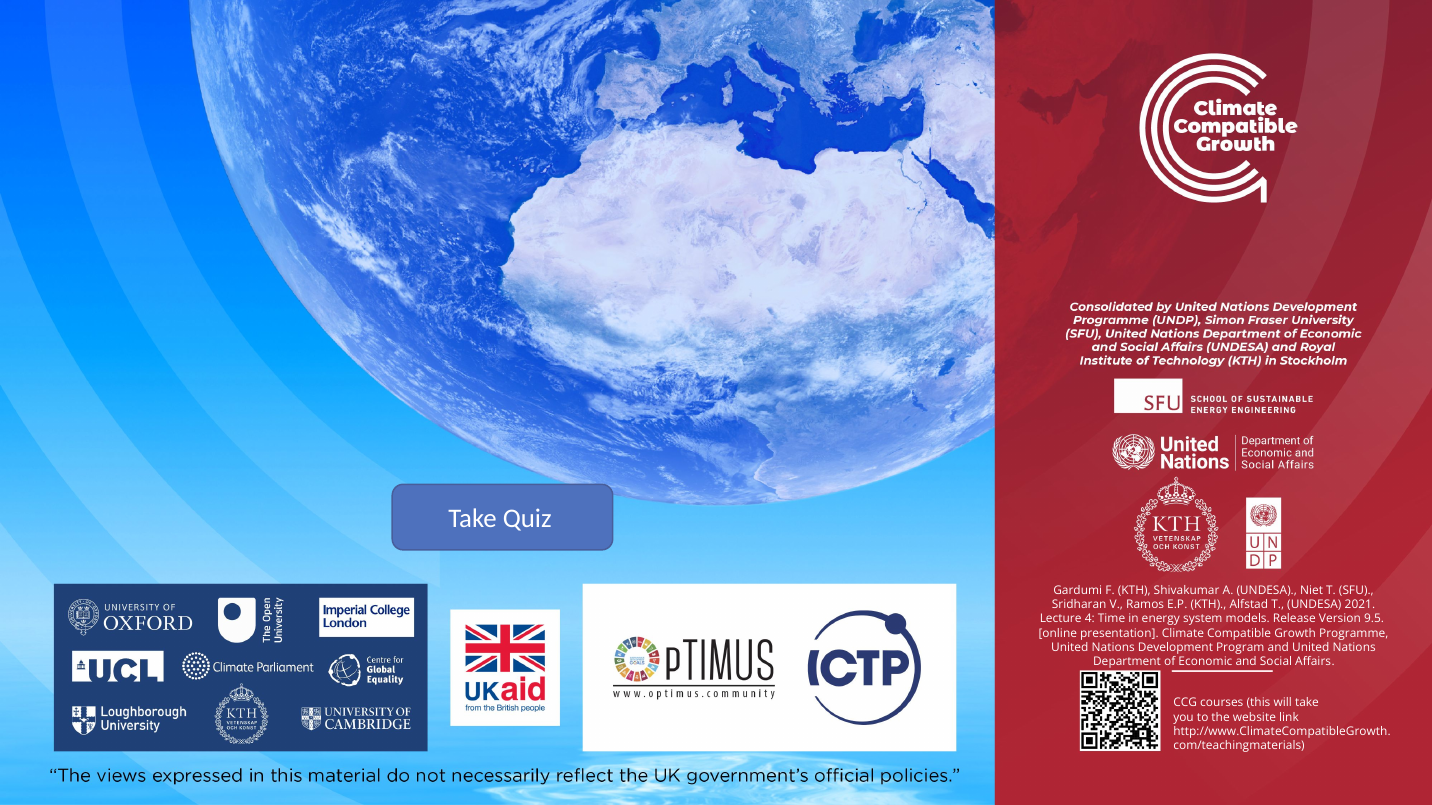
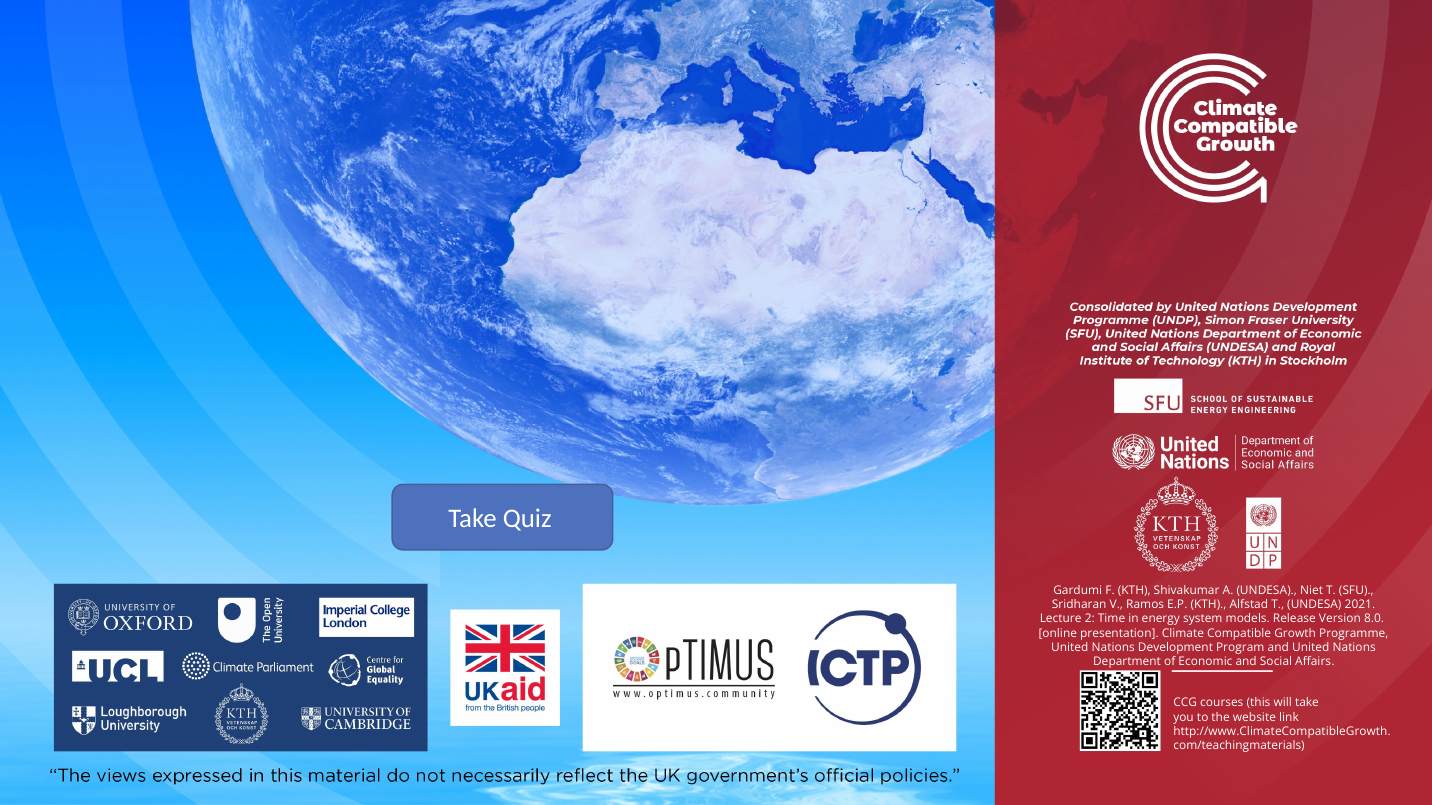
4: 4 -> 2
9.5: 9.5 -> 8.0
